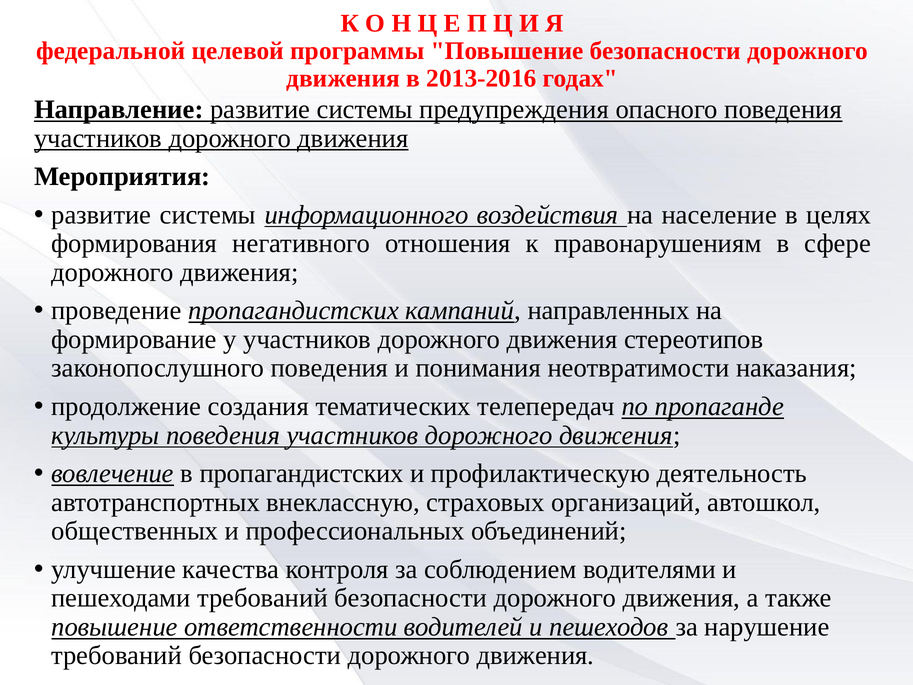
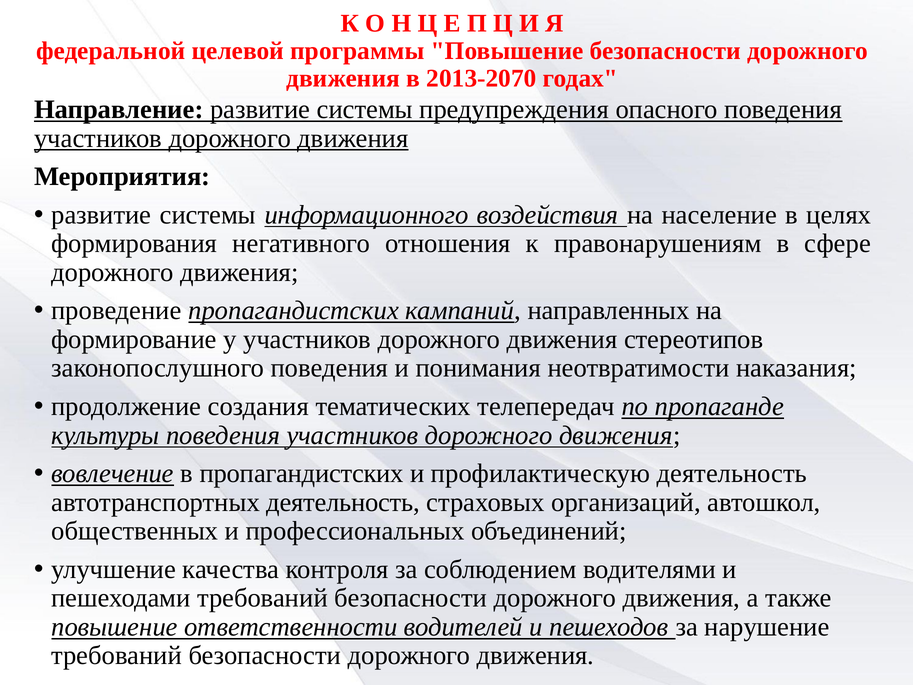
2013-2016: 2013-2016 -> 2013-2070
автотранспортных внеклассную: внеклассную -> деятельность
